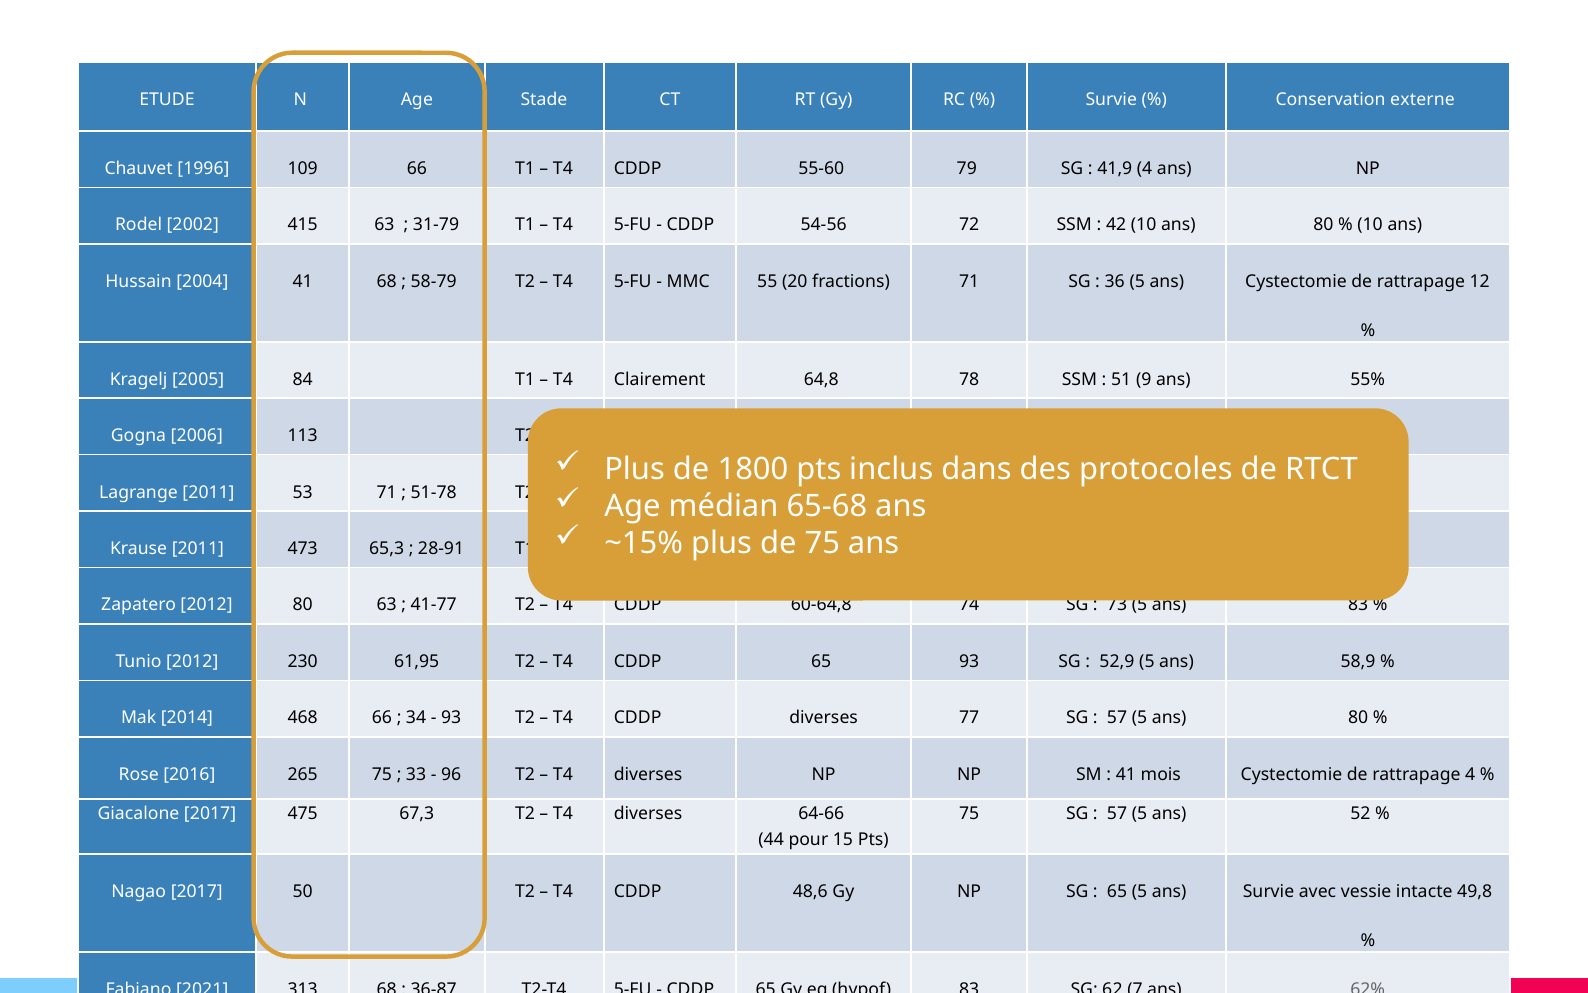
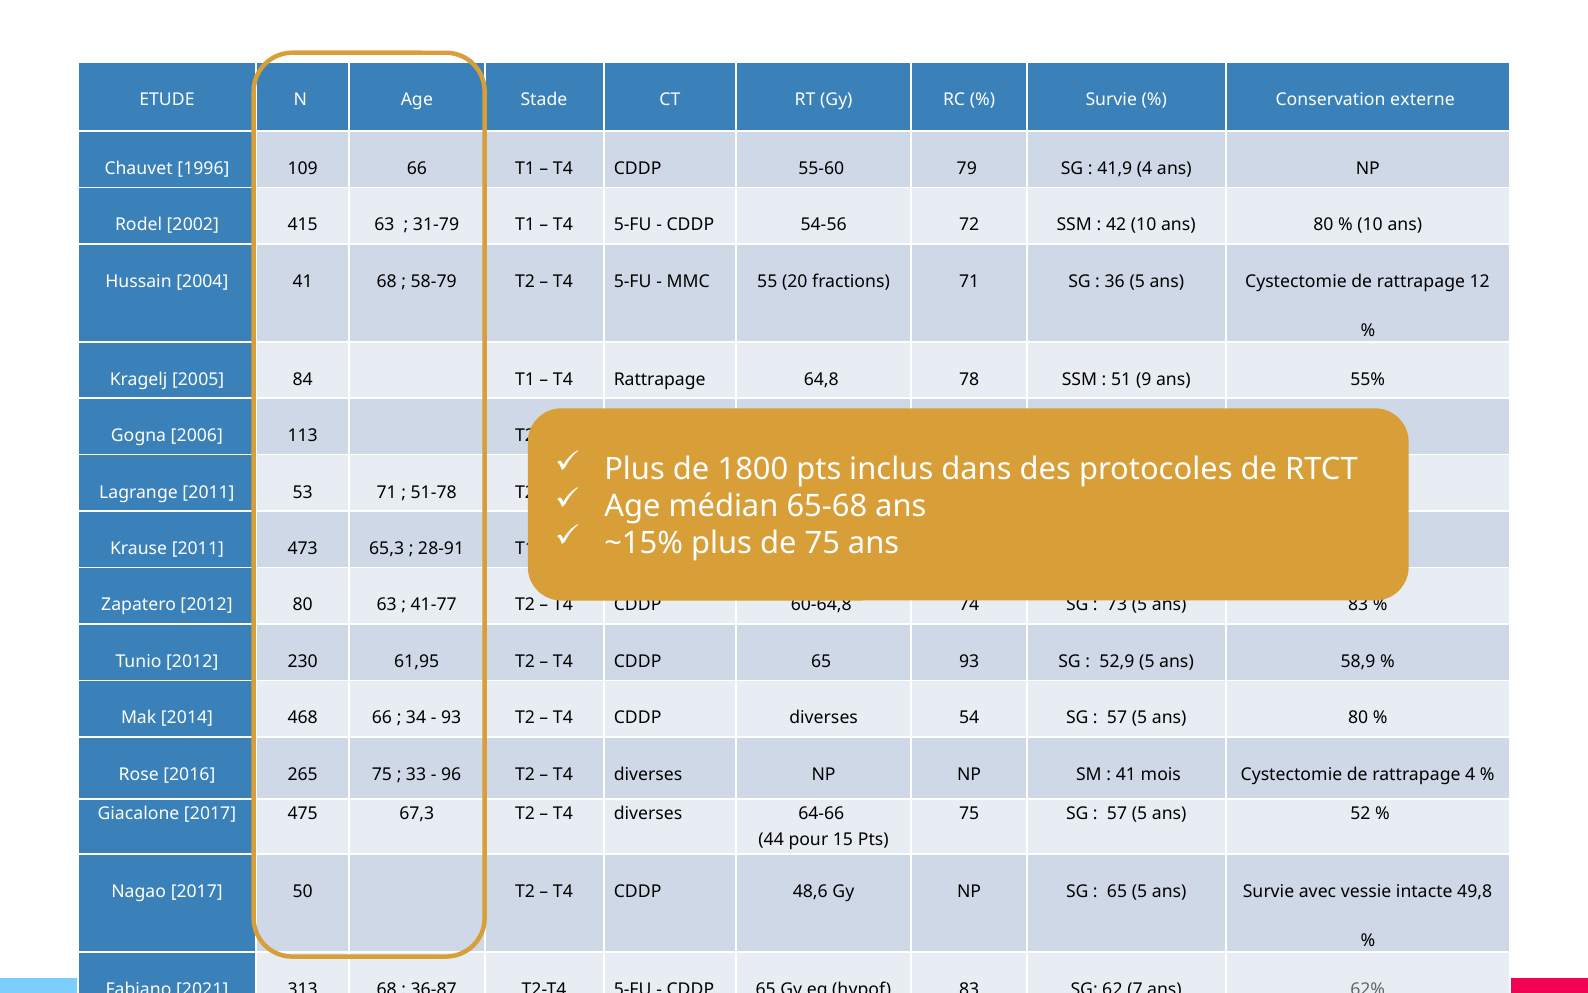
T4 Clairement: Clairement -> Rattrapage
77: 77 -> 54
